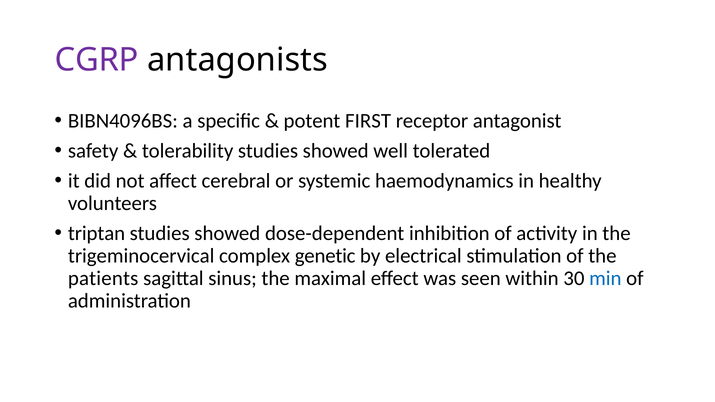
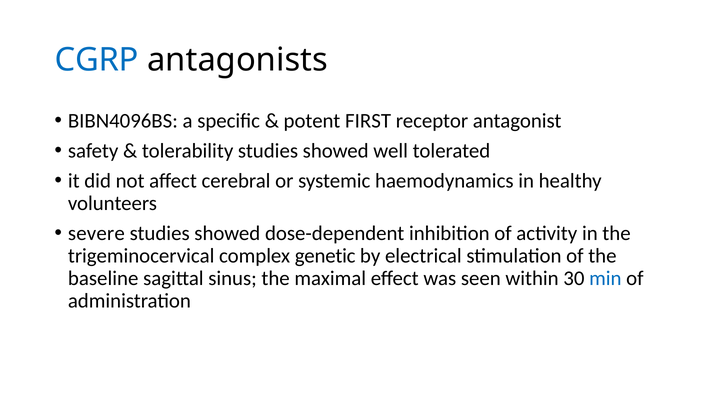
CGRP colour: purple -> blue
triptan: triptan -> severe
patients: patients -> baseline
